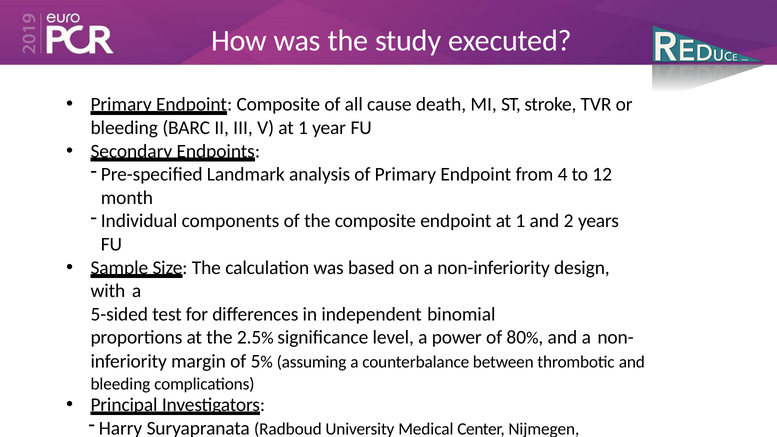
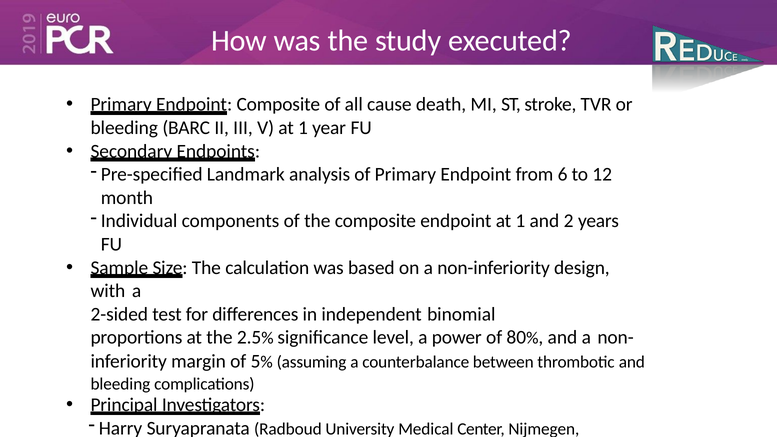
4: 4 -> 6
5-sided: 5-sided -> 2-sided
